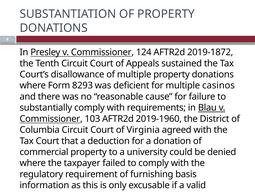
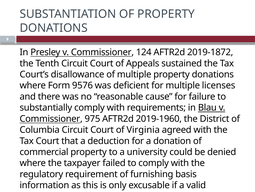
8293: 8293 -> 9576
casinos: casinos -> licenses
103: 103 -> 975
